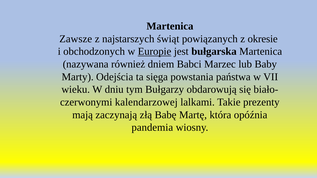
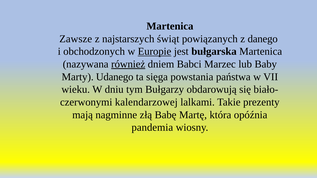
okresie: okresie -> danego
również underline: none -> present
Odejścia: Odejścia -> Udanego
zaczynają: zaczynają -> nagminne
